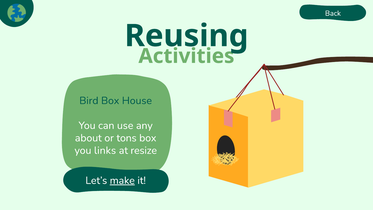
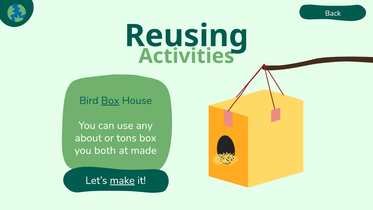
Box at (110, 101) underline: none -> present
links: links -> both
resize: resize -> made
